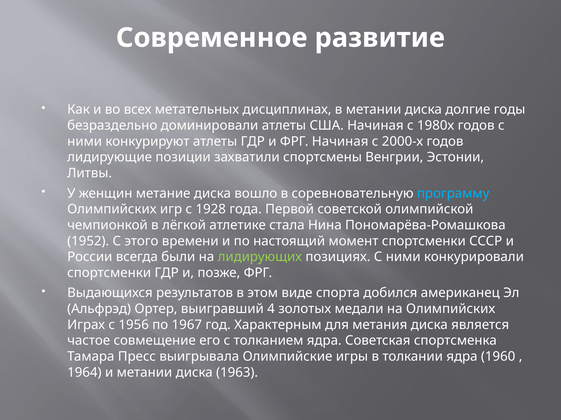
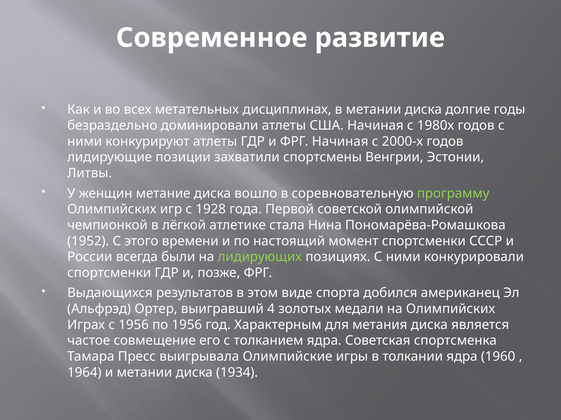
программу colour: light blue -> light green
по 1967: 1967 -> 1956
1963: 1963 -> 1934
